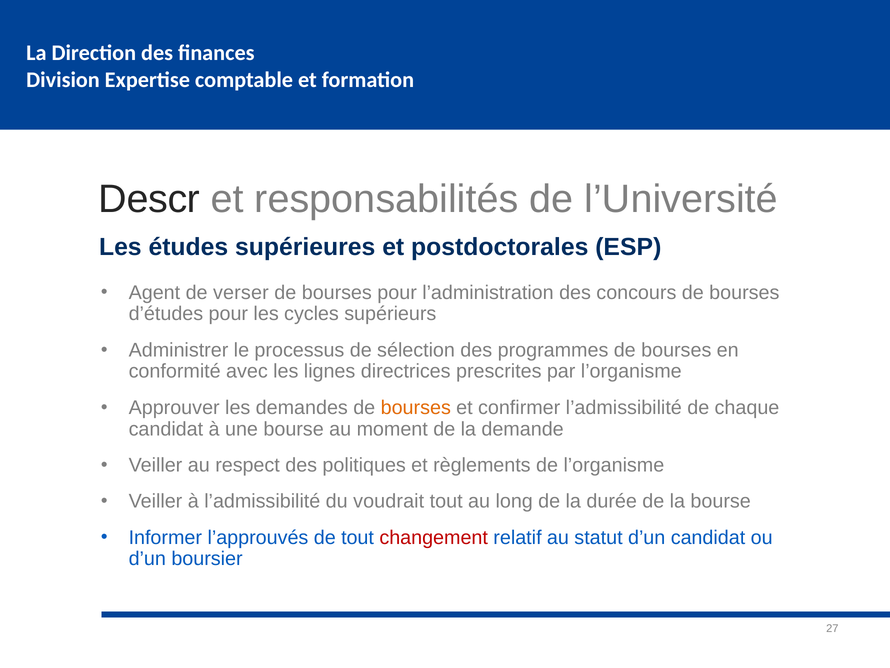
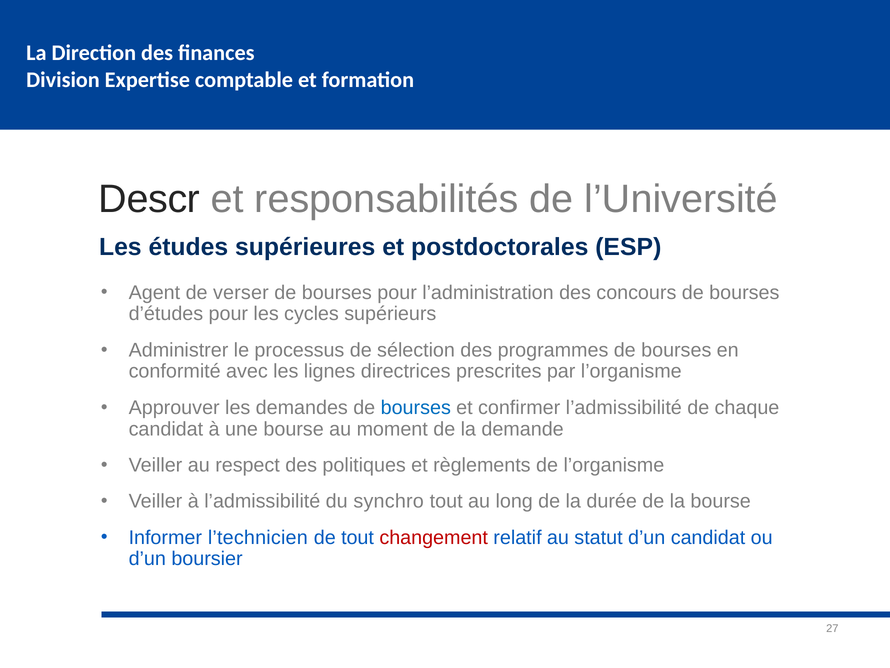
bourses at (416, 407) colour: orange -> blue
voudrait: voudrait -> synchro
l’approuvés: l’approuvés -> l’technicien
